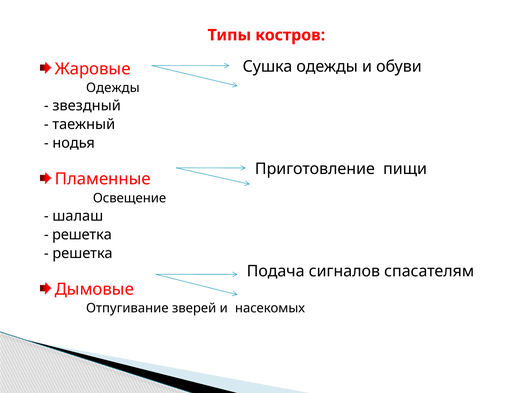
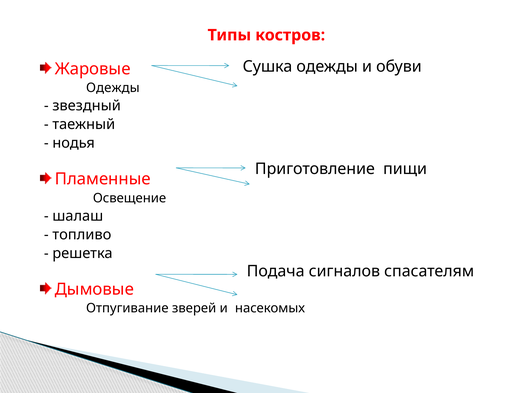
решетка at (82, 235): решетка -> топливо
